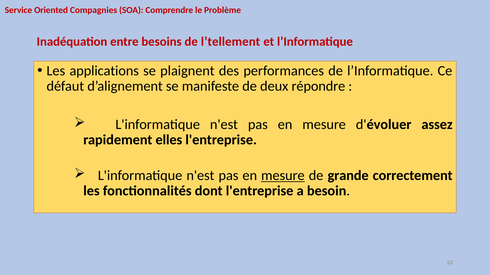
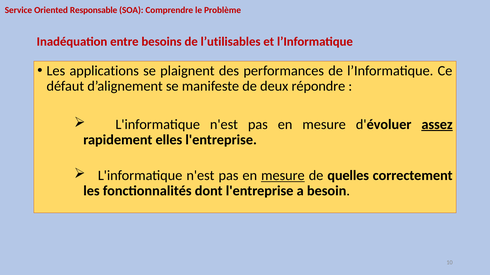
Compagnies: Compagnies -> Responsable
l’tellement: l’tellement -> l’utilisables
assez underline: none -> present
grande: grande -> quelles
